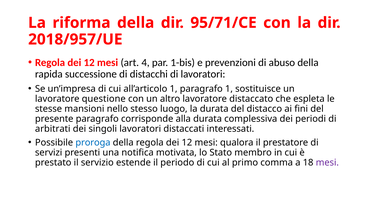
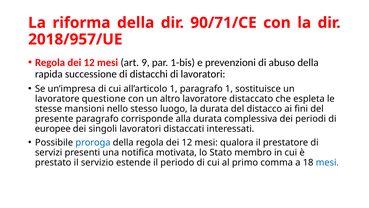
95/71/CE: 95/71/CE -> 90/71/CE
4: 4 -> 9
arbitrati: arbitrati -> europee
mesi at (327, 162) colour: purple -> blue
